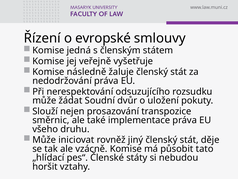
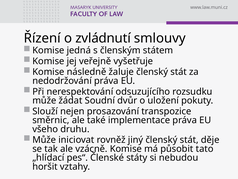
evropské: evropské -> zvládnutí
